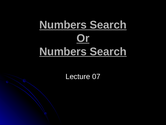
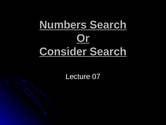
Numbers at (63, 51): Numbers -> Consider
